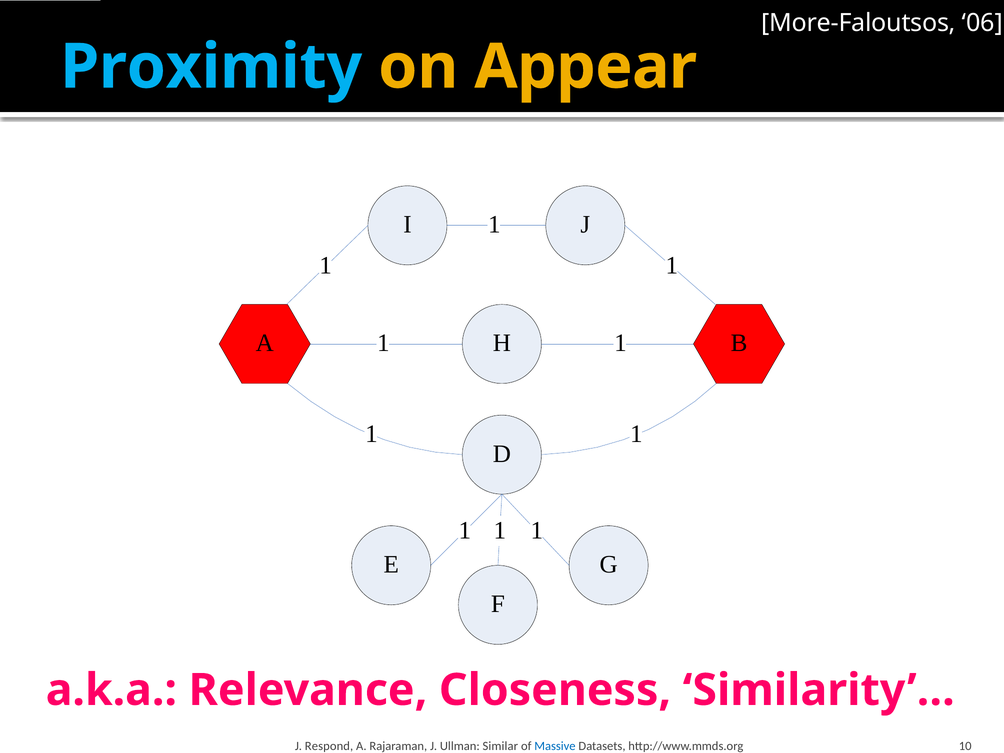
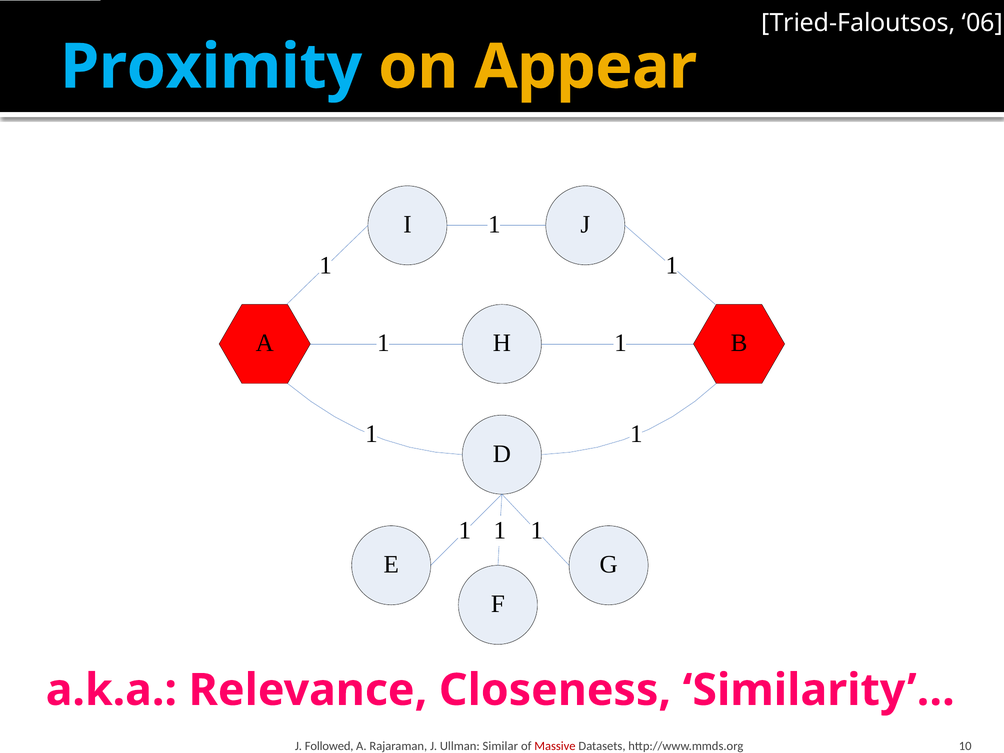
More-Faloutsos: More-Faloutsos -> Tried-Faloutsos
Respond: Respond -> Followed
Massive colour: blue -> red
